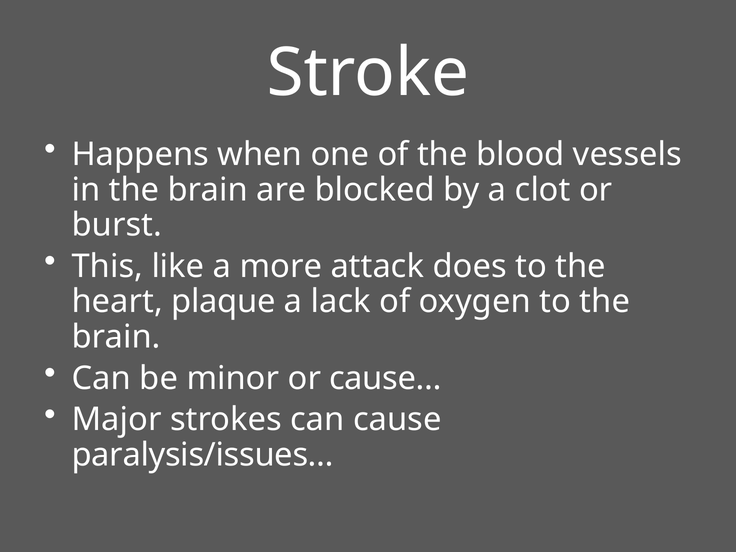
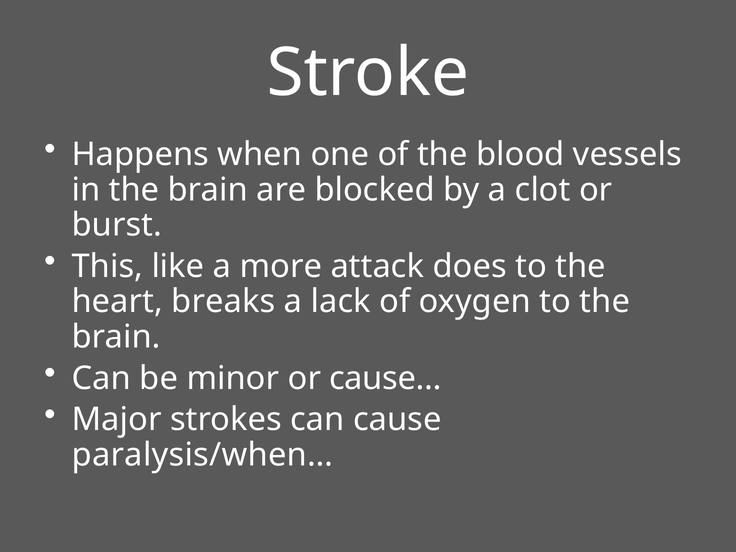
plaque: plaque -> breaks
paralysis/issues…: paralysis/issues… -> paralysis/when…
